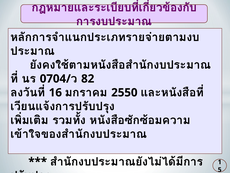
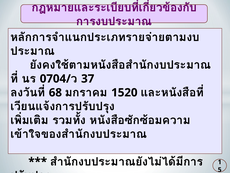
82: 82 -> 37
16: 16 -> 68
2550: 2550 -> 1520
